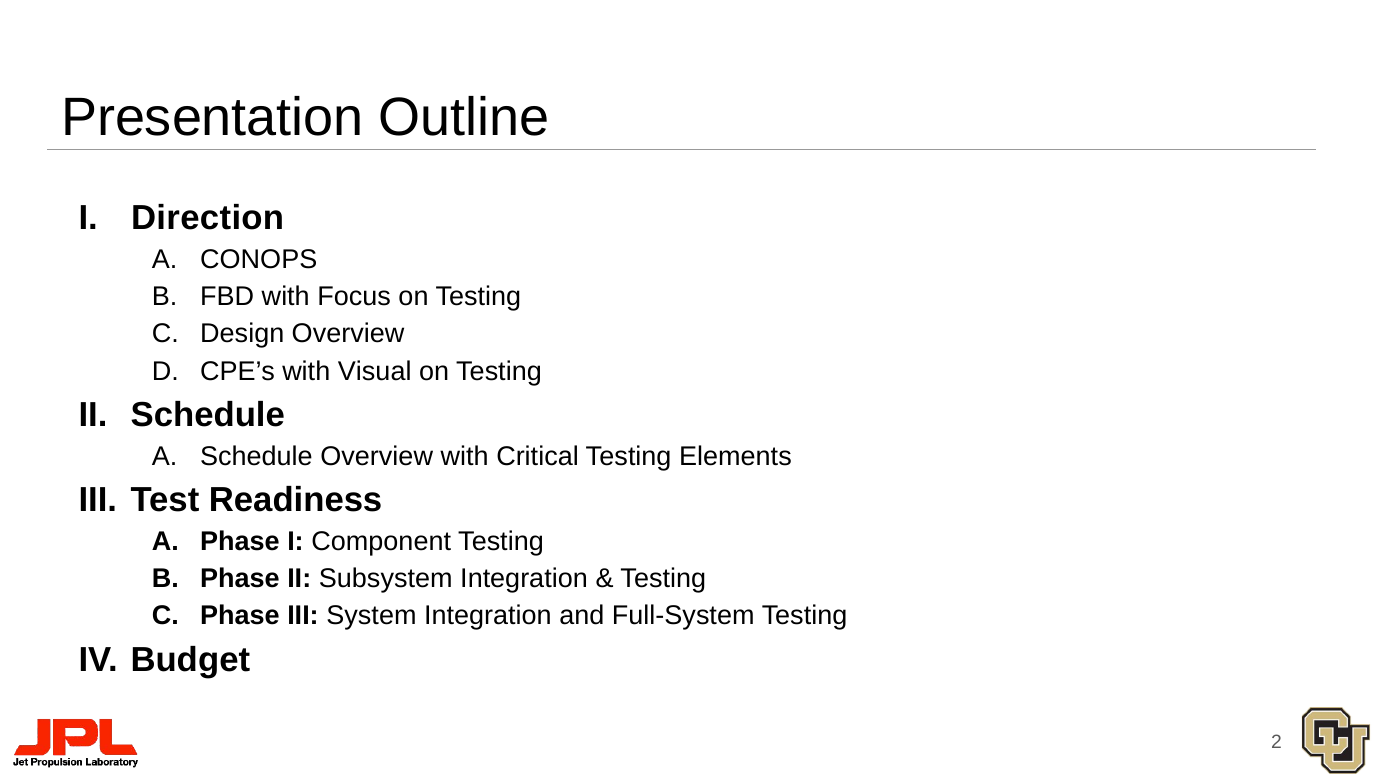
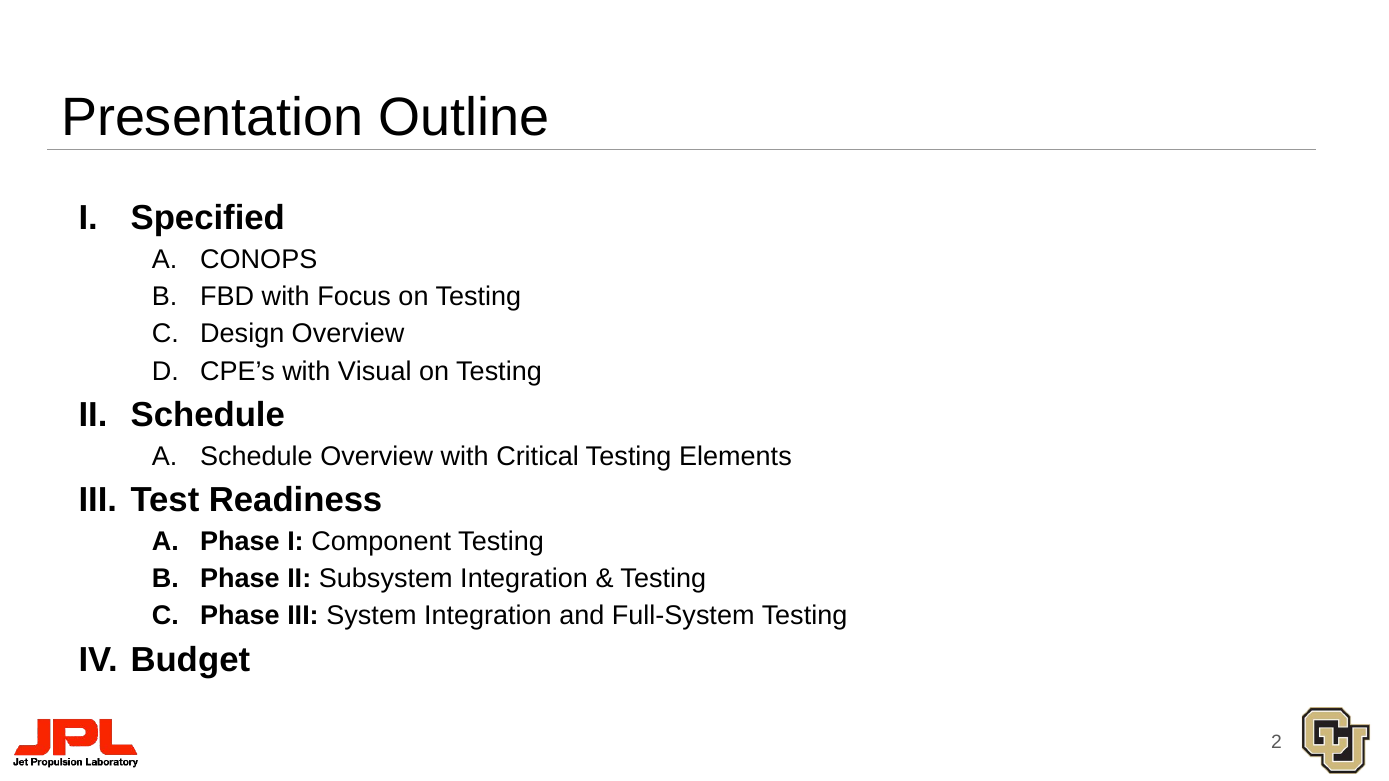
Direction: Direction -> Specified
